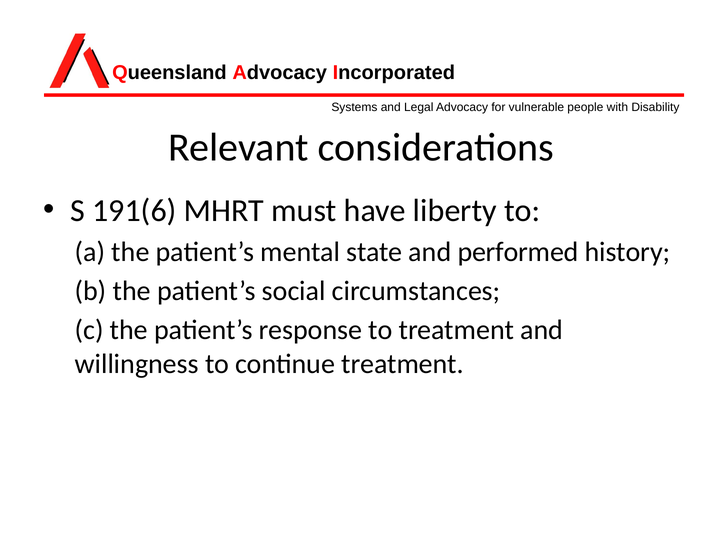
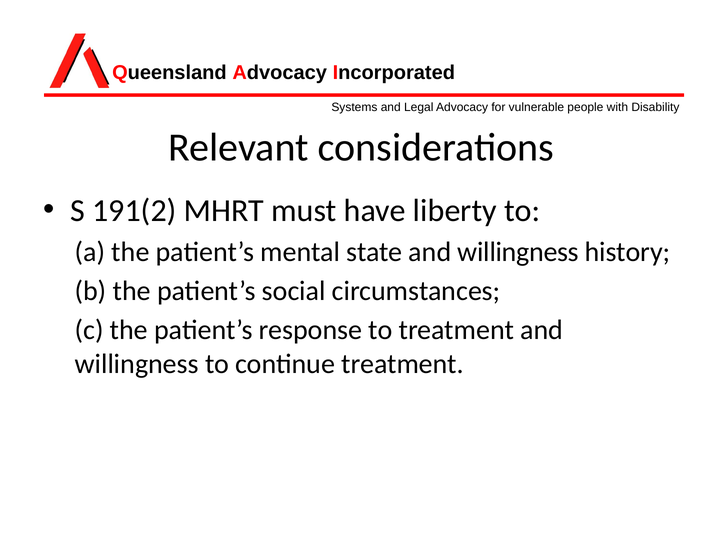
191(6: 191(6 -> 191(2
state and performed: performed -> willingness
